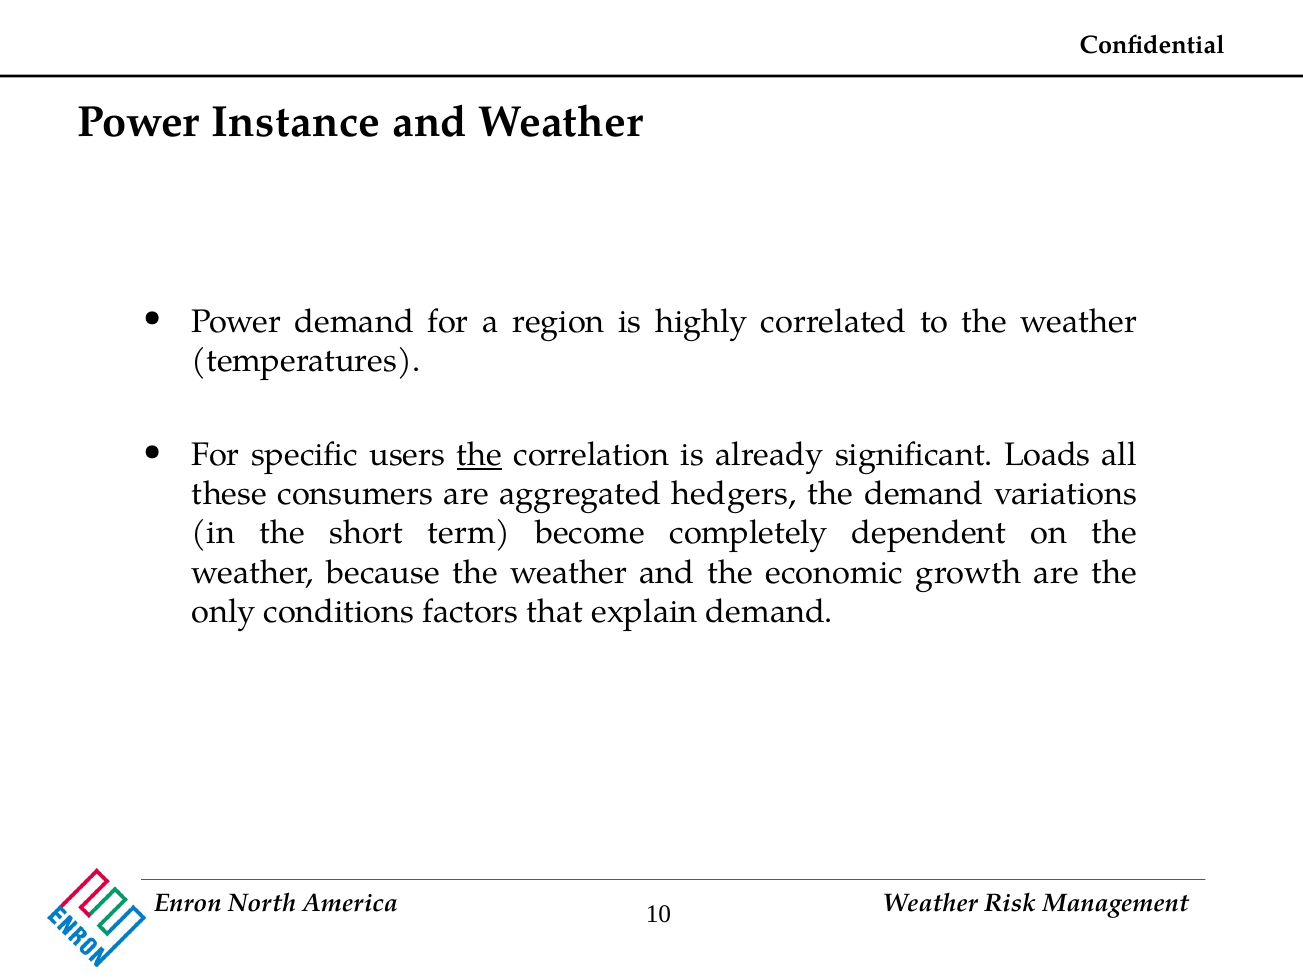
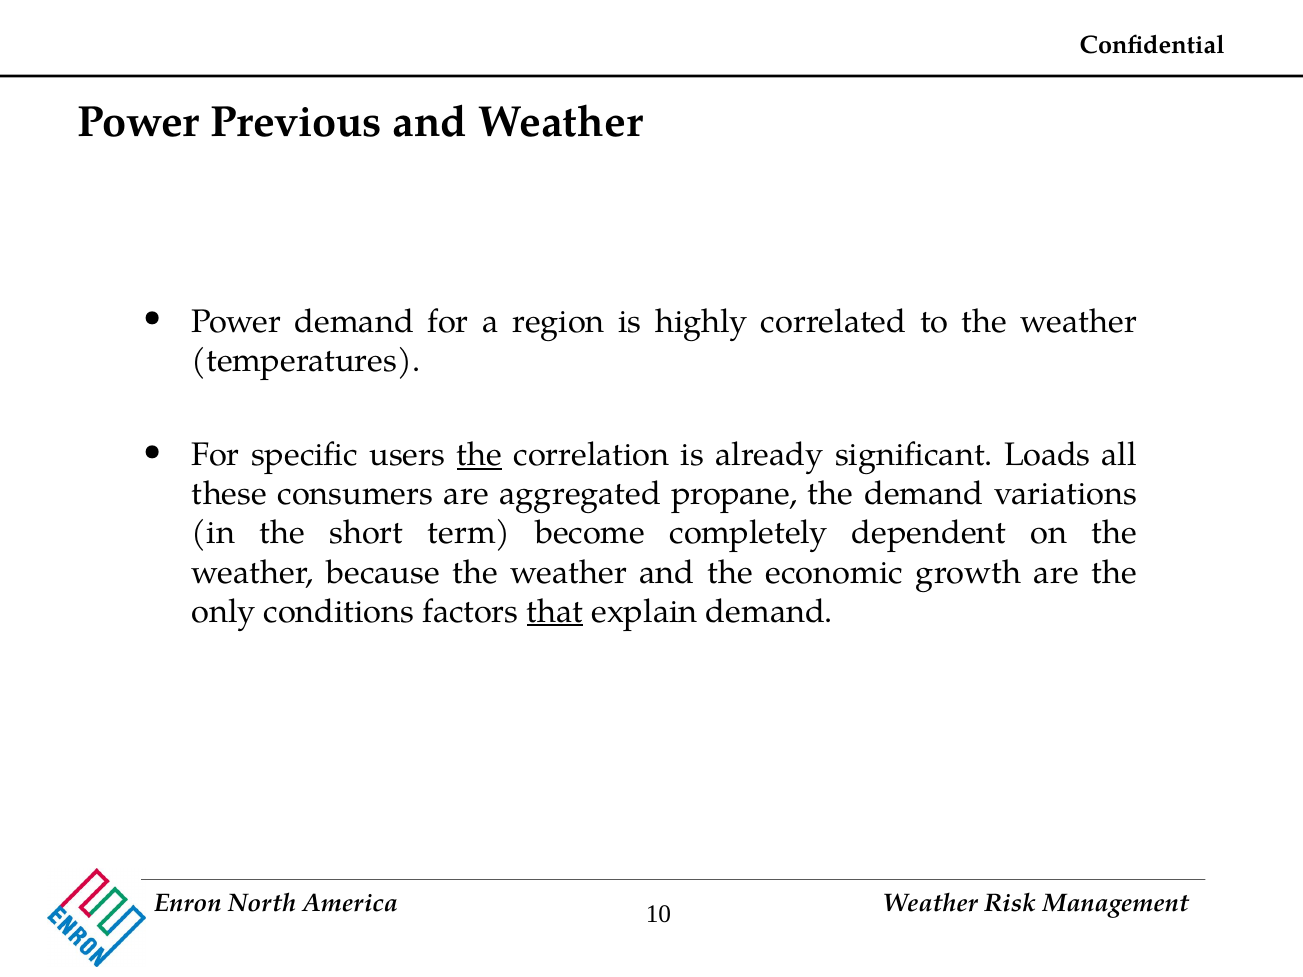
Instance: Instance -> Previous
hedgers: hedgers -> propane
that underline: none -> present
